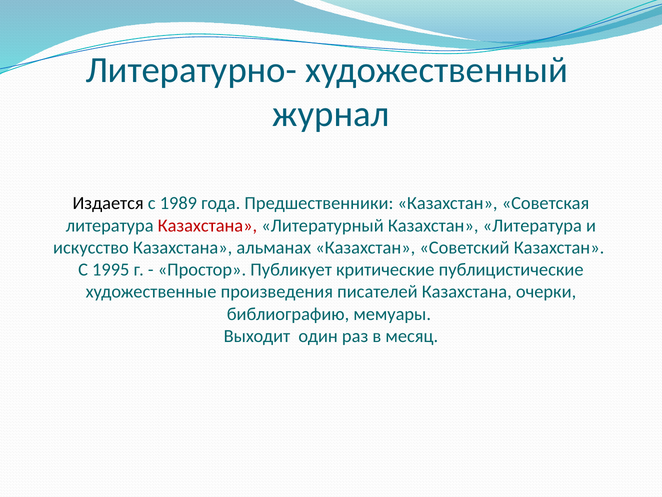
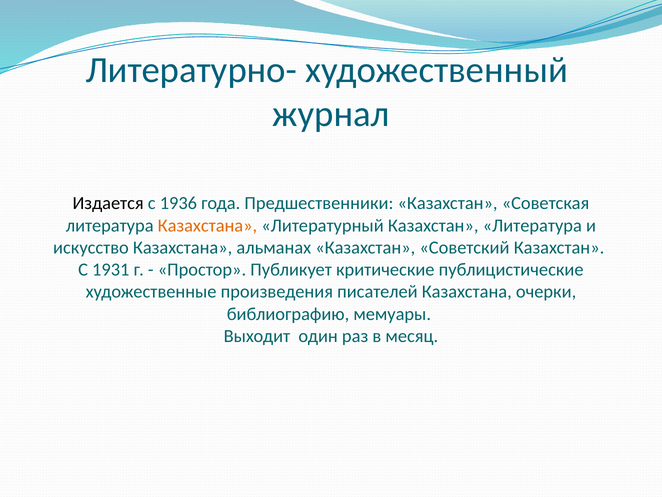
1989: 1989 -> 1936
Казахстана at (207, 225) colour: red -> orange
1995: 1995 -> 1931
